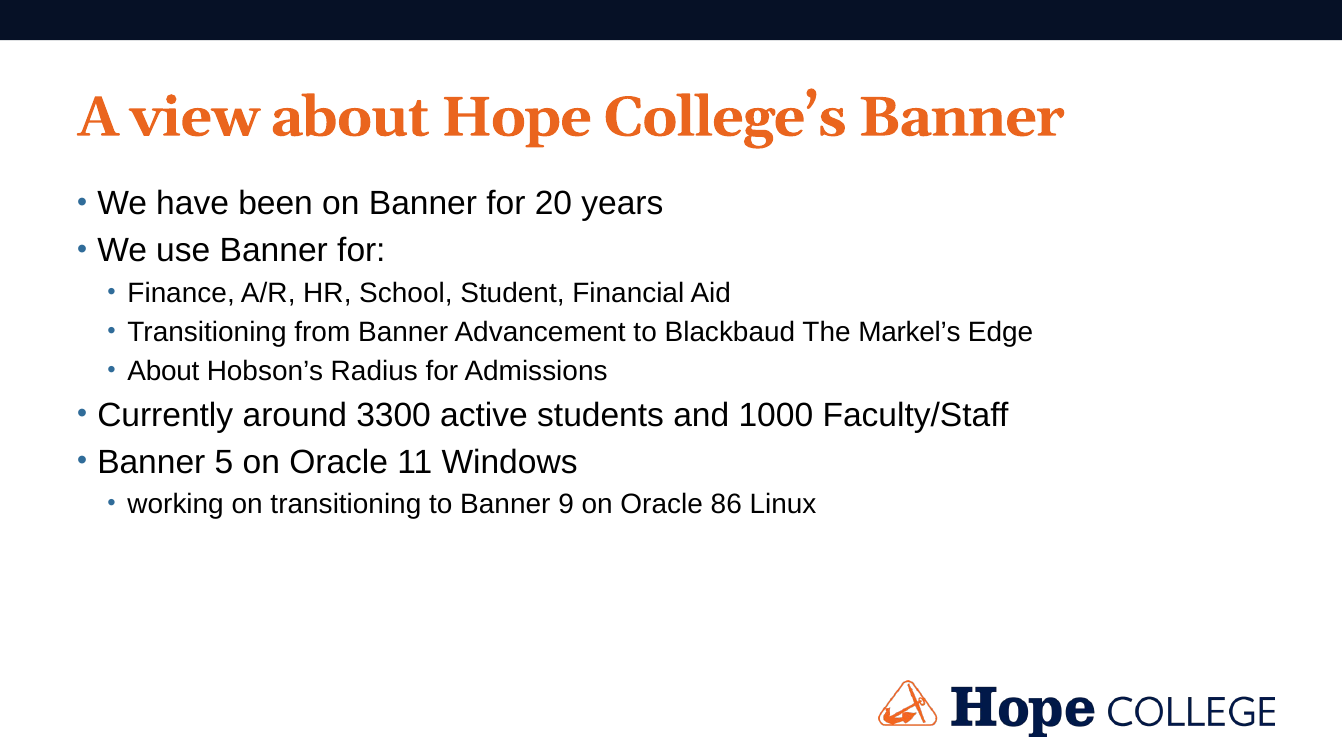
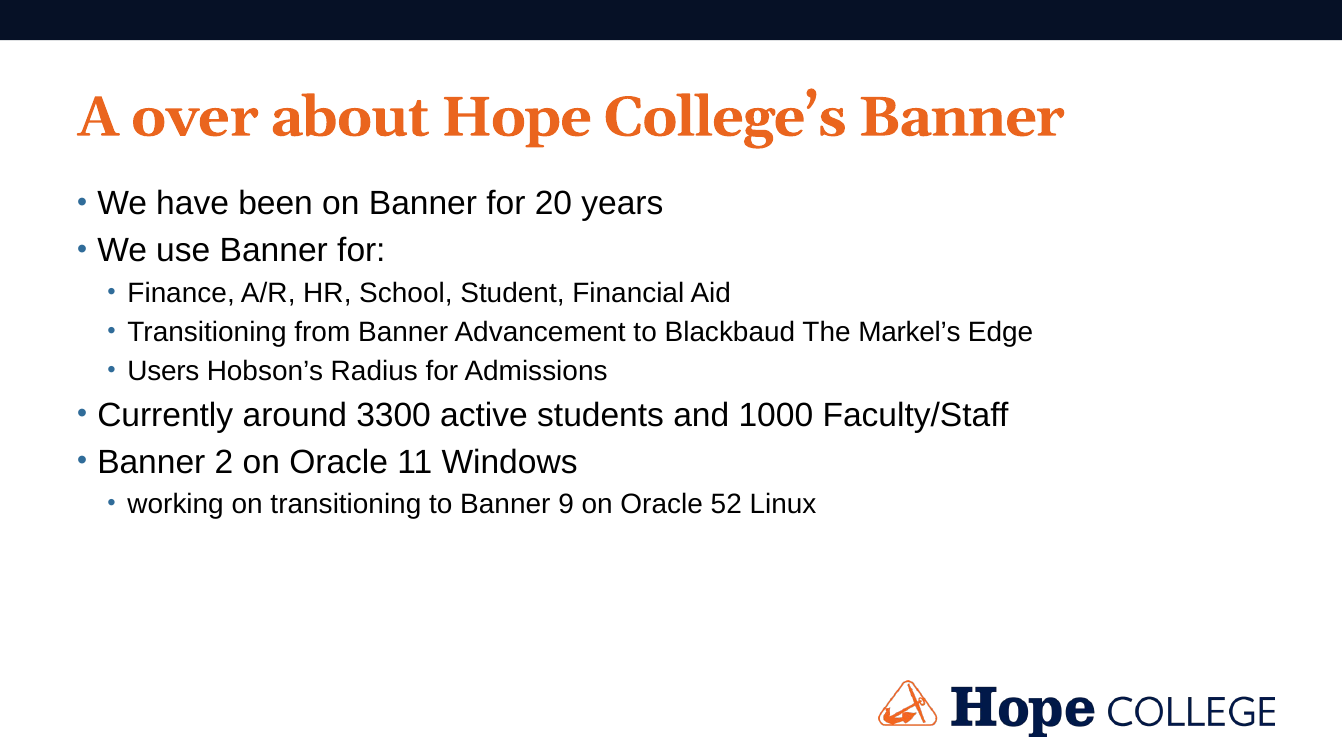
view: view -> over
About at (163, 371): About -> Users
5: 5 -> 2
86: 86 -> 52
